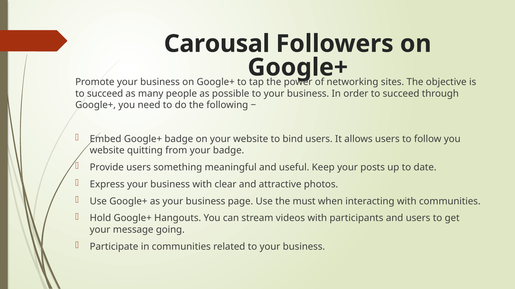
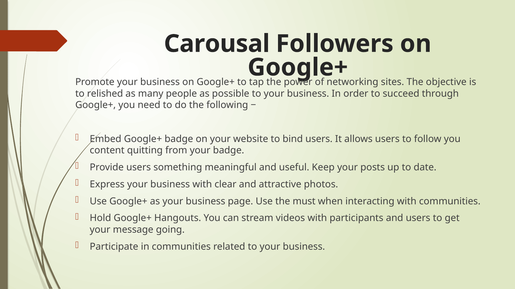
succeed at (105, 94): succeed -> relished
website at (107, 151): website -> content
